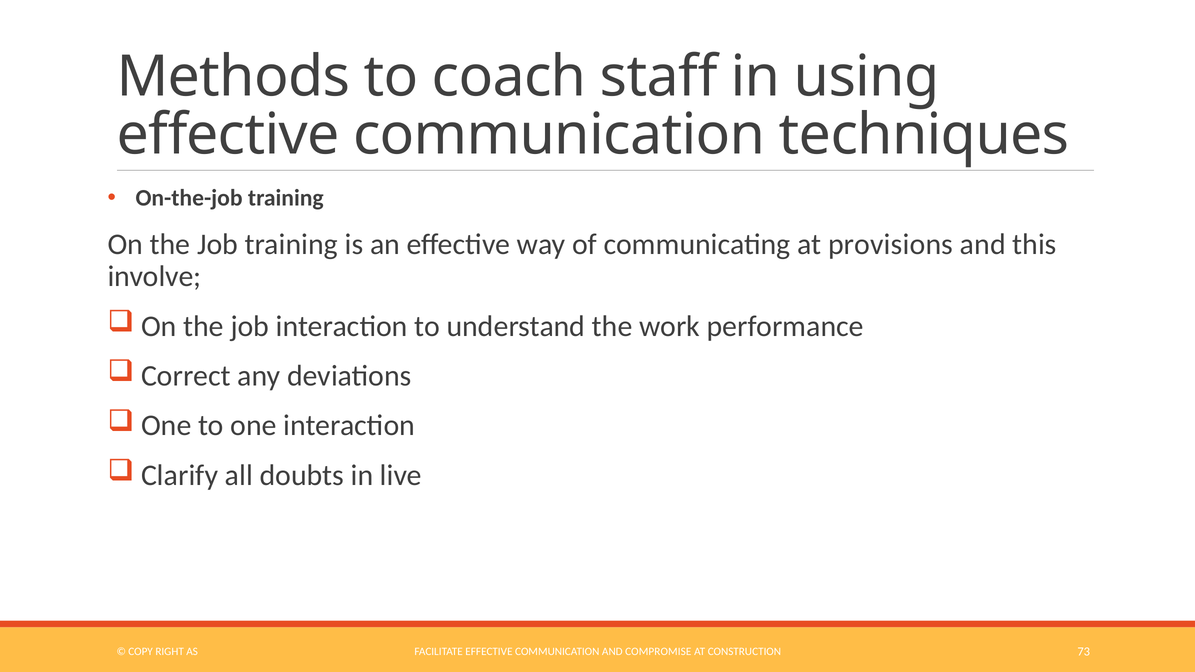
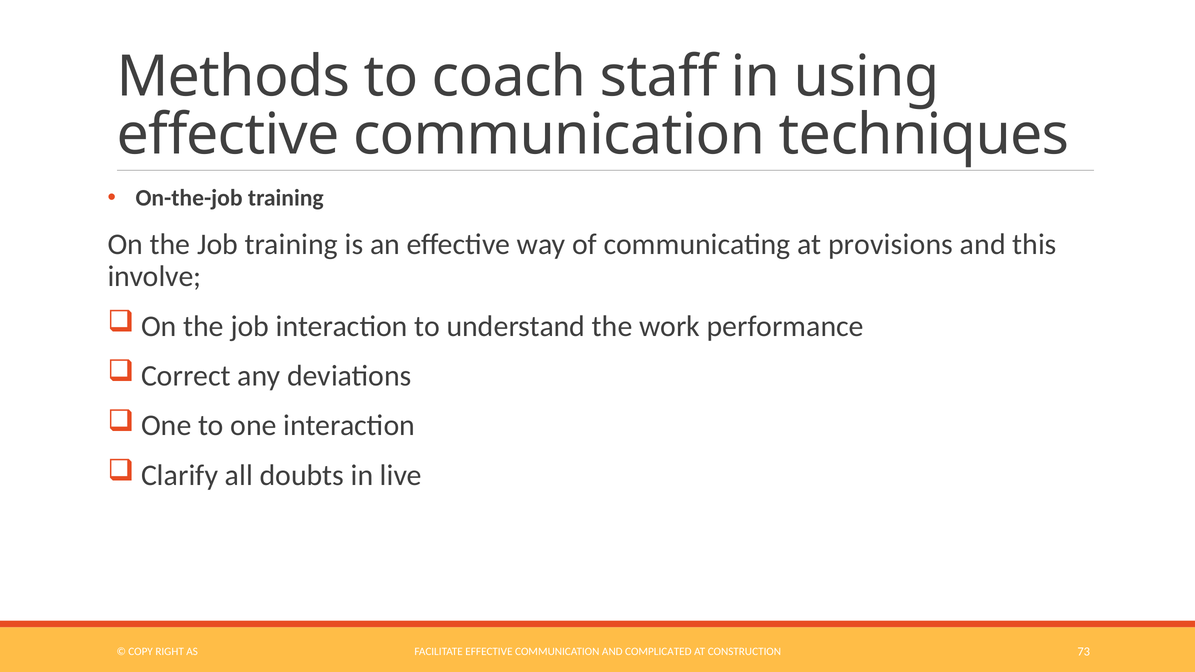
COMPROMISE: COMPROMISE -> COMPLICATED
